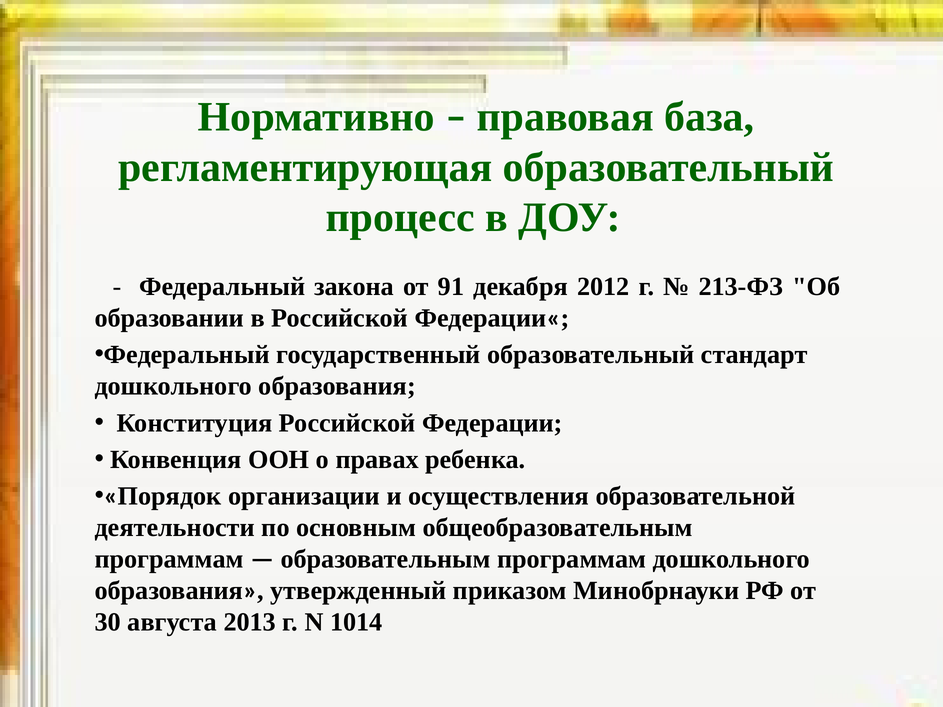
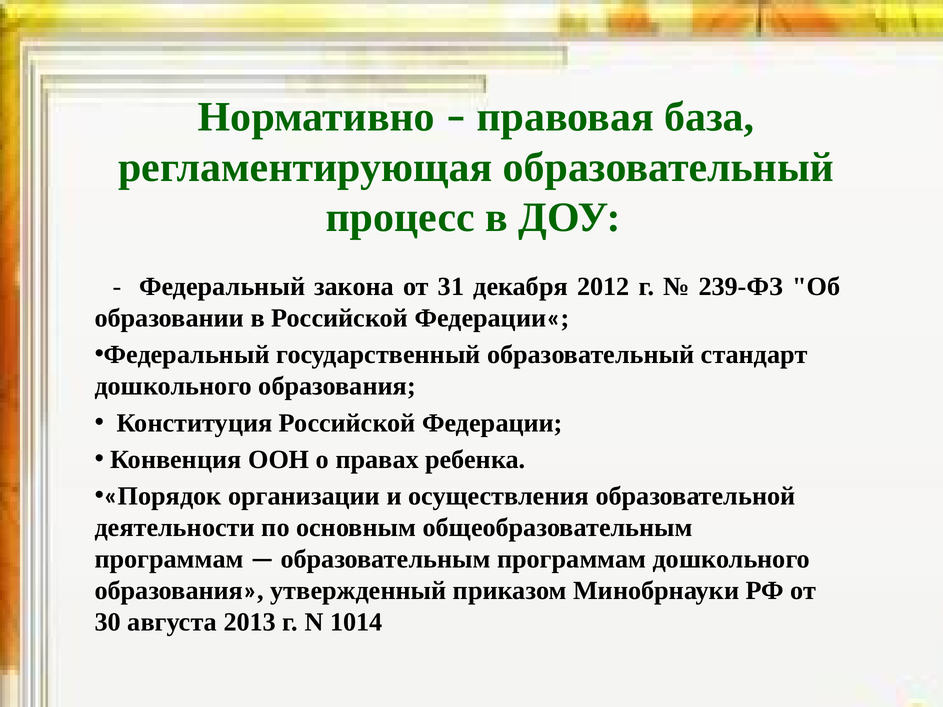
91: 91 -> 31
213-ФЗ: 213-ФЗ -> 239-ФЗ
